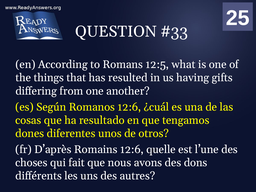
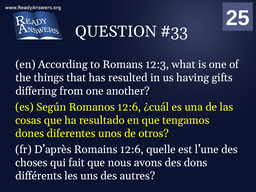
12:5: 12:5 -> 12:3
